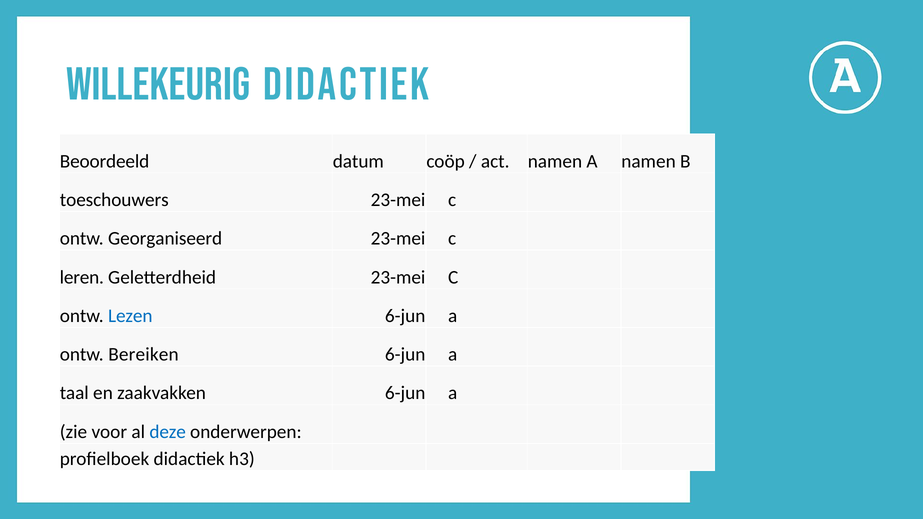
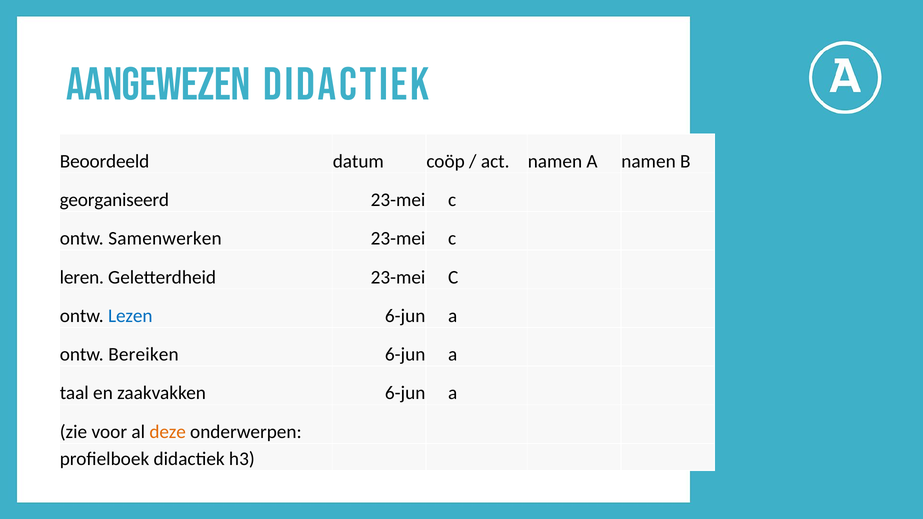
Willekeurig: Willekeurig -> Aangewezen
toeschouwers: toeschouwers -> georganiseerd
Georganiseerd: Georganiseerd -> Samenwerken
deze colour: blue -> orange
